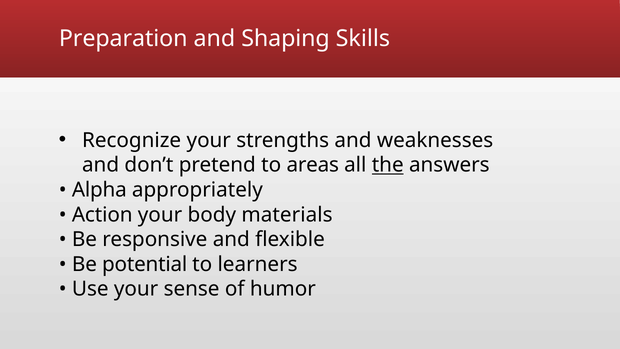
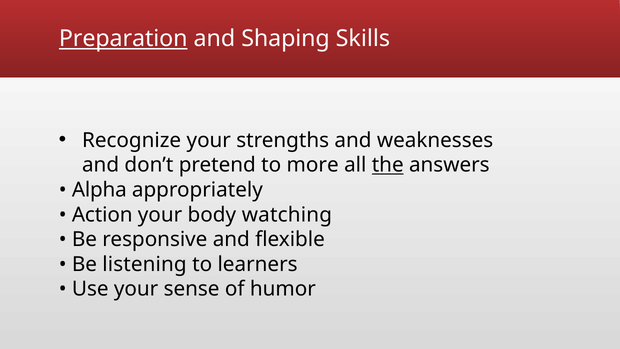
Preparation underline: none -> present
areas: areas -> more
materials: materials -> watching
potential: potential -> listening
